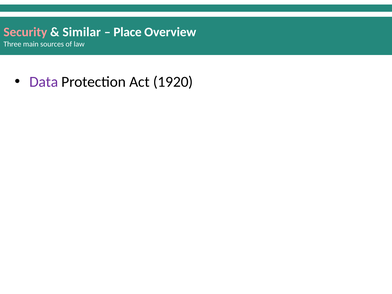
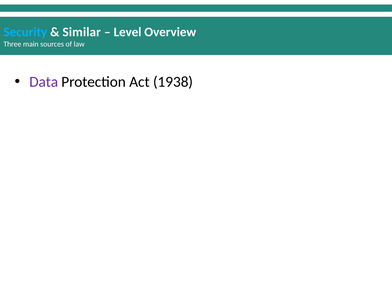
Security colour: pink -> light blue
Place: Place -> Level
1920: 1920 -> 1938
